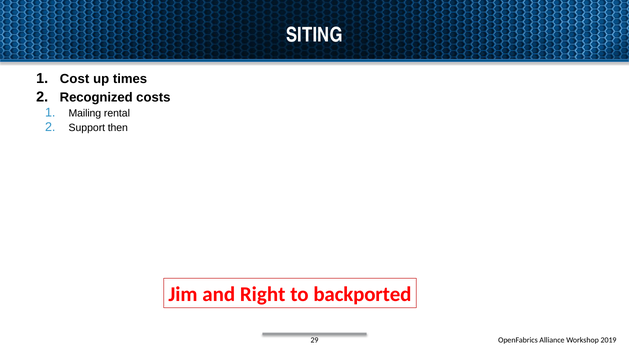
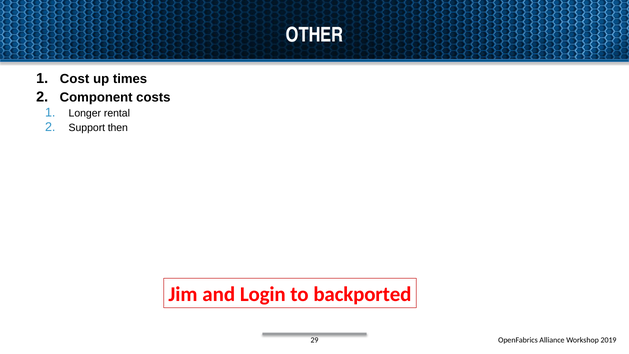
SITING: SITING -> OTHER
Recognized: Recognized -> Component
Mailing: Mailing -> Longer
Right: Right -> Login
